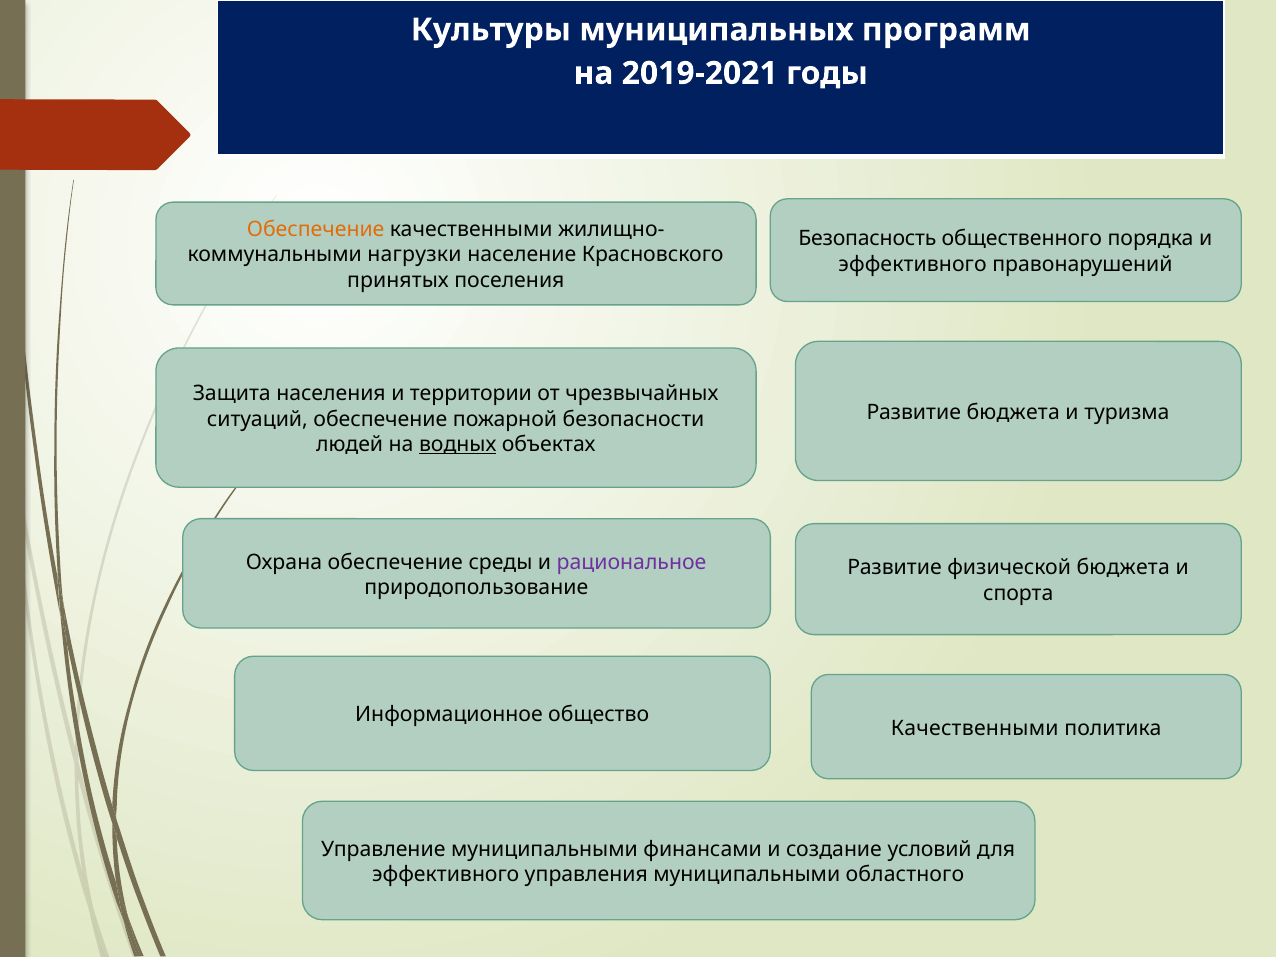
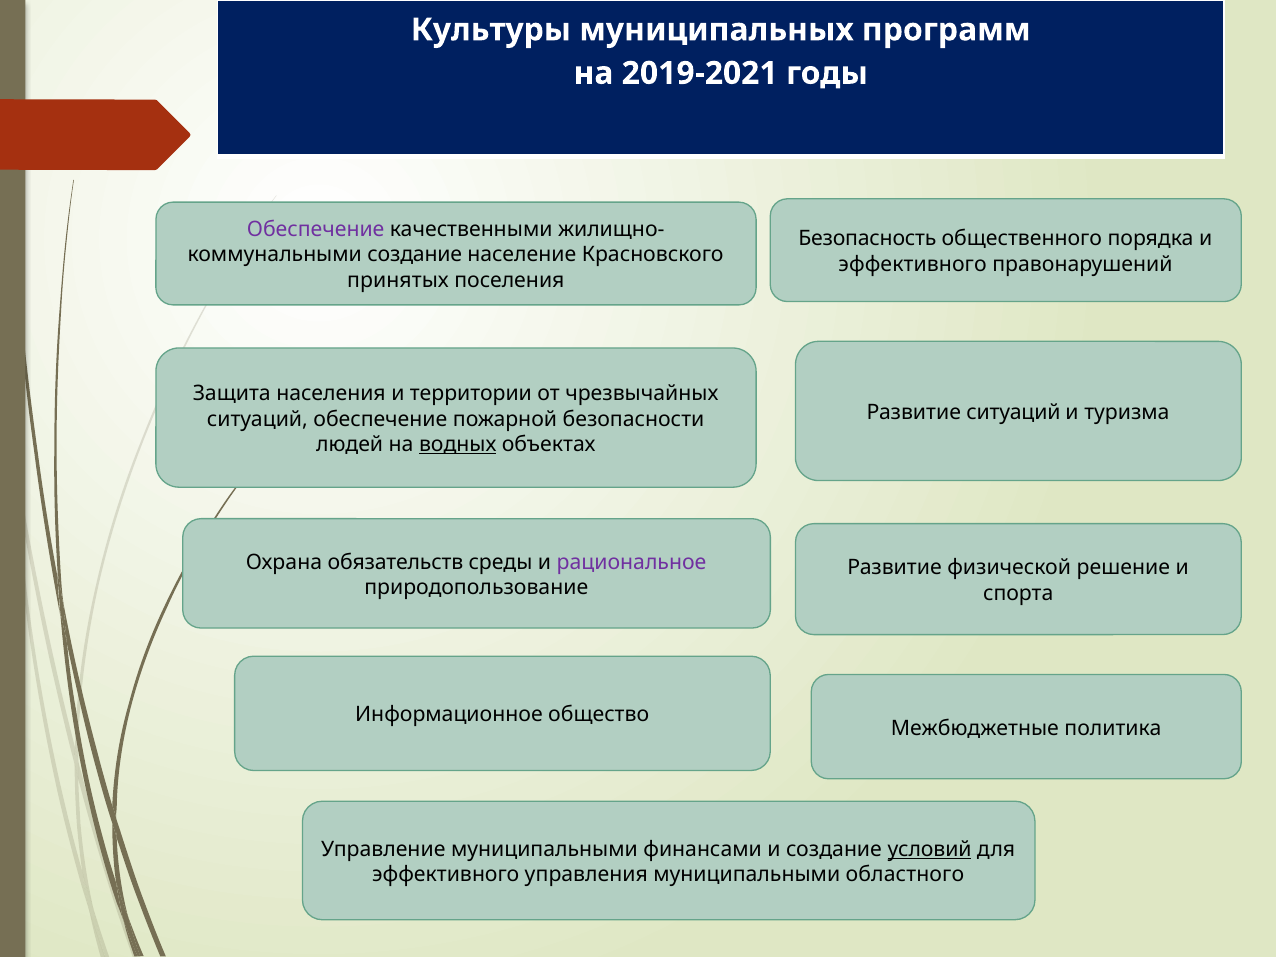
Обеспечение at (316, 229) colour: orange -> purple
нагрузки at (415, 255): нагрузки -> создание
Развитие бюджета: бюджета -> ситуаций
Охрана обеспечение: обеспечение -> обязательств
физической бюджета: бюджета -> решение
Качественными at (975, 728): Качественными -> Межбюджетные
условий underline: none -> present
